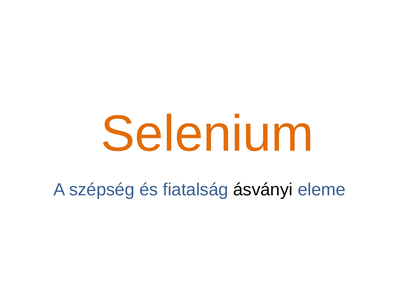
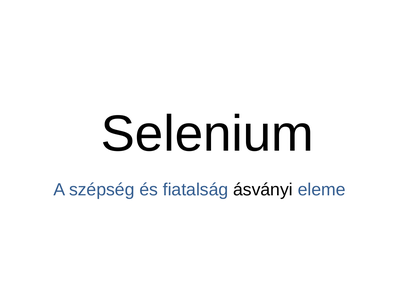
Selenium colour: orange -> black
